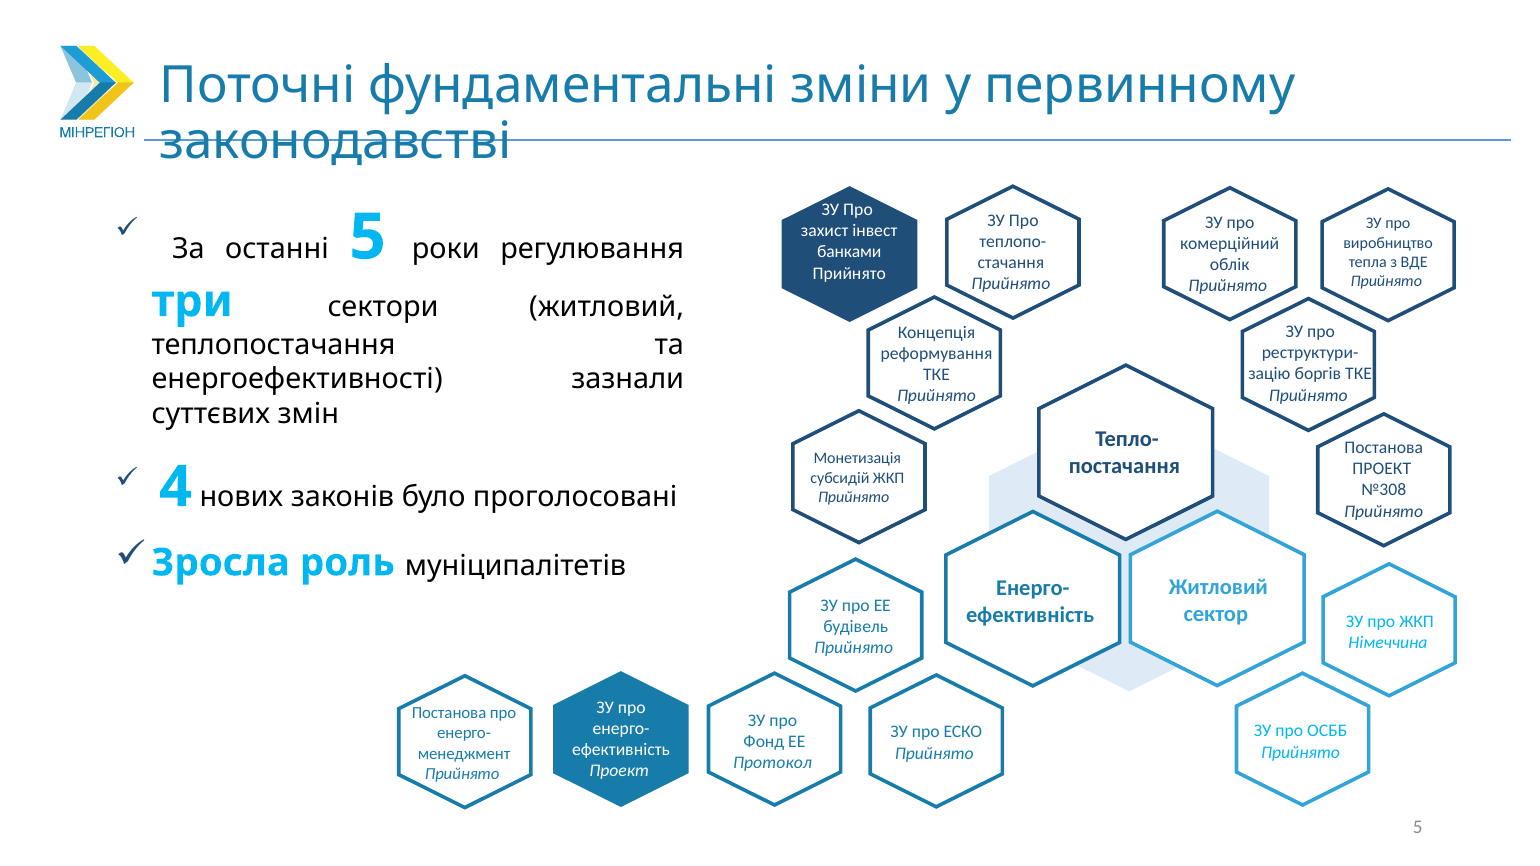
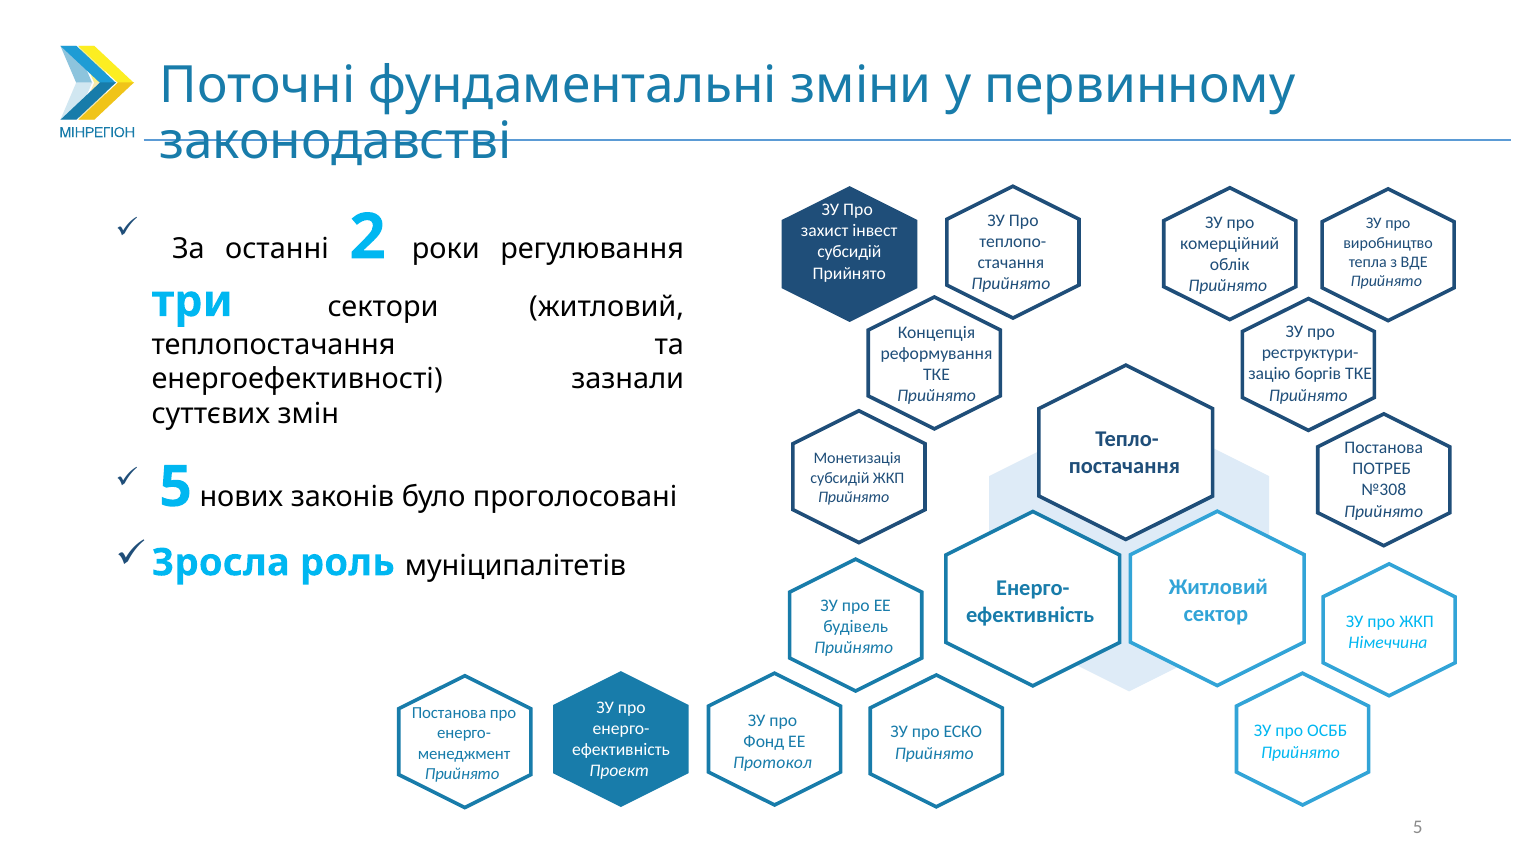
останні 5: 5 -> 2
банками at (849, 252): банками -> субсидій
ПРОЕКТ at (1382, 469): ПРОЕКТ -> ПОТРЕБ
4 at (176, 487): 4 -> 5
